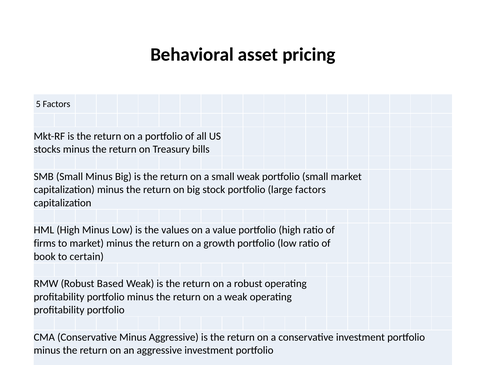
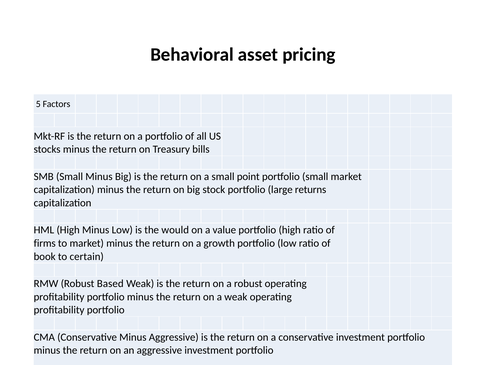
small weak: weak -> point
large factors: factors -> returns
values: values -> would
